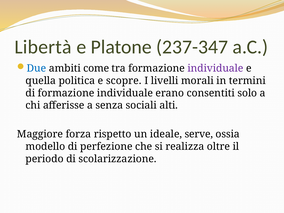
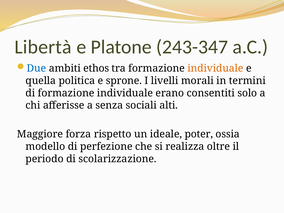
237-347: 237-347 -> 243-347
come: come -> ethos
individuale at (215, 68) colour: purple -> orange
scopre: scopre -> sprone
serve: serve -> poter
